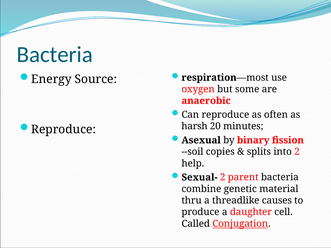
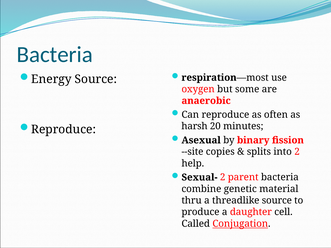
--soil: --soil -> --site
threadlike causes: causes -> source
